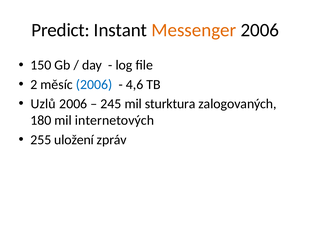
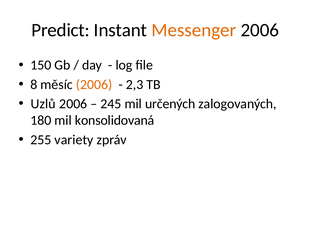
2: 2 -> 8
2006 at (94, 85) colour: blue -> orange
4,6: 4,6 -> 2,3
sturktura: sturktura -> určených
internetových: internetových -> konsolidovaná
uložení: uložení -> variety
